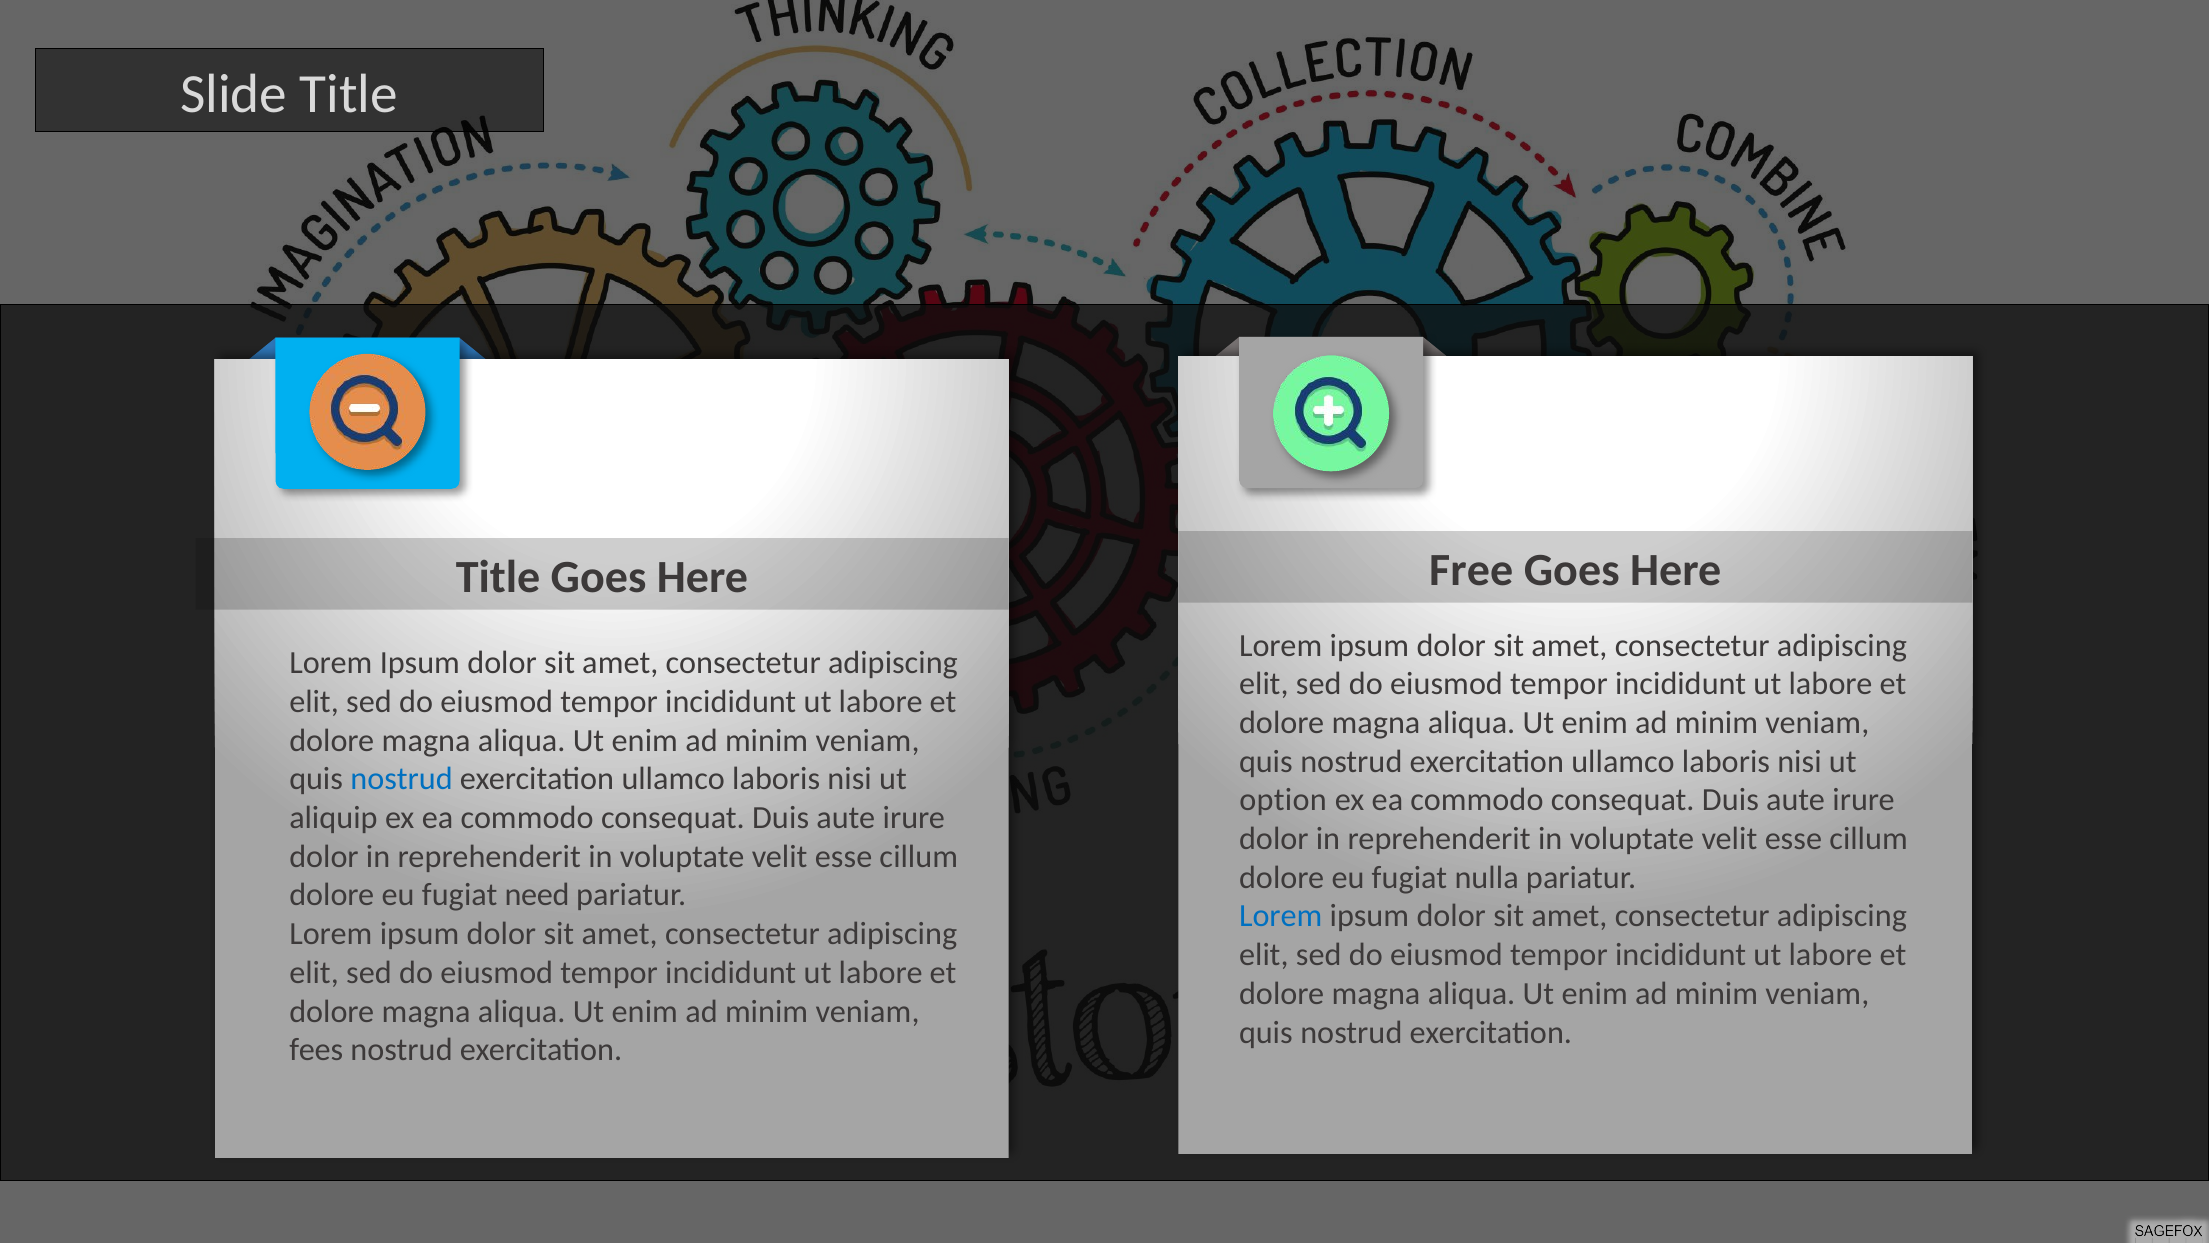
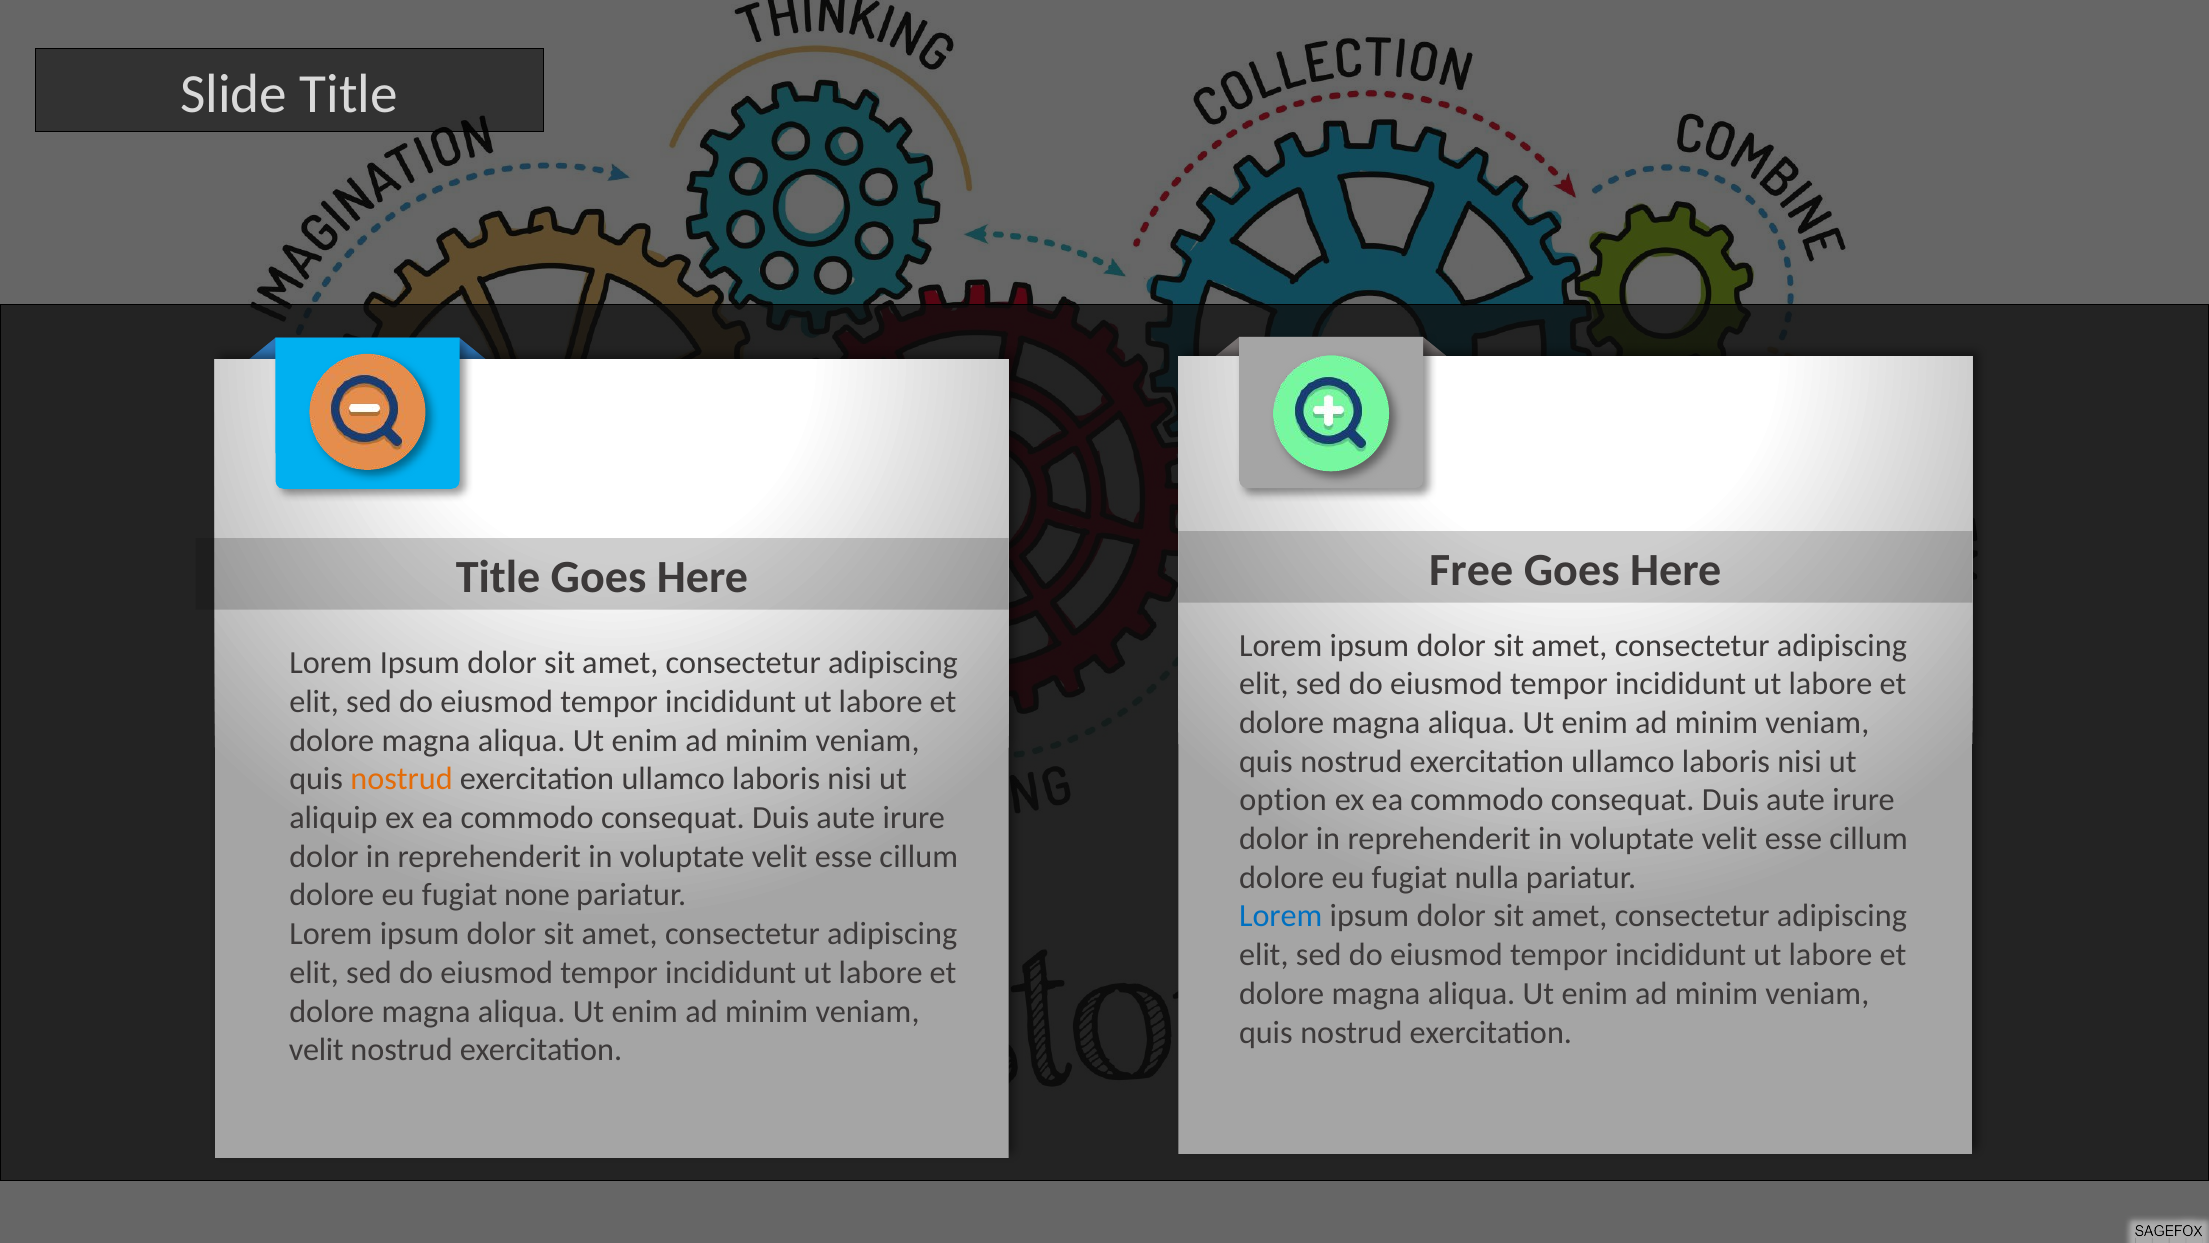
nostrud at (402, 779) colour: blue -> orange
need: need -> none
fees at (316, 1050): fees -> velit
